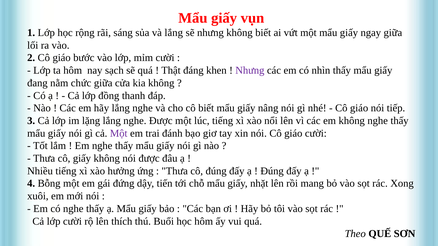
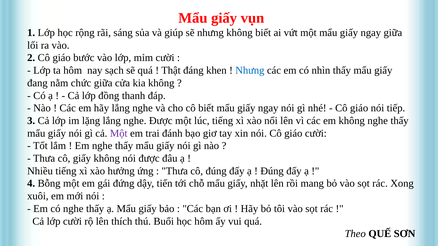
và lắng: lắng -> giúp
Nhưng at (250, 71) colour: purple -> blue
biết mẩu giấy nâng: nâng -> ngay
